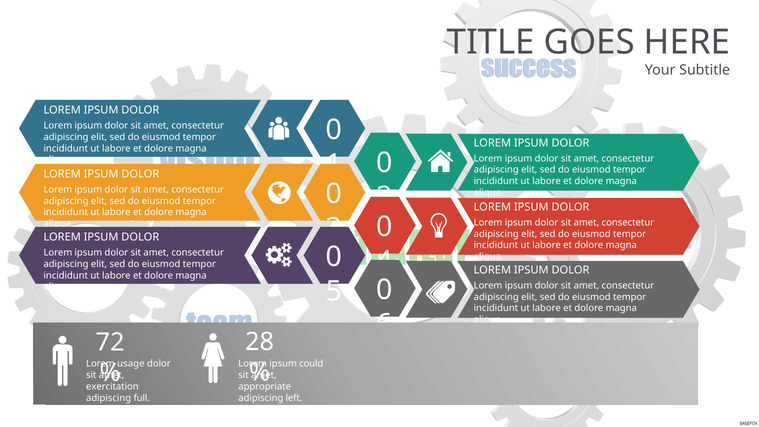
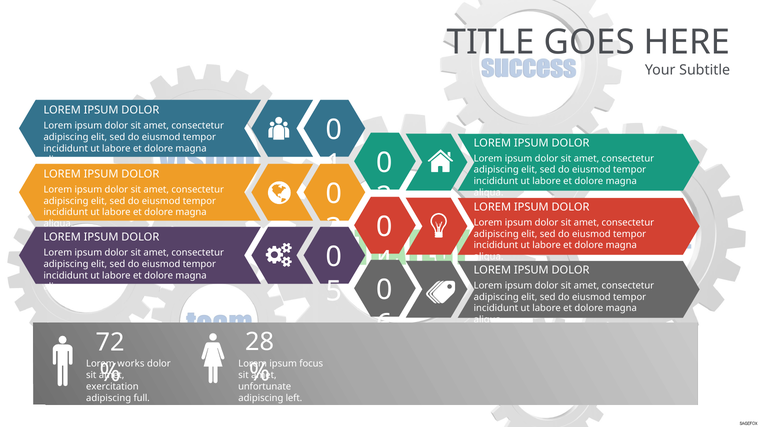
usage: usage -> works
could: could -> focus
appropriate: appropriate -> unfortunate
